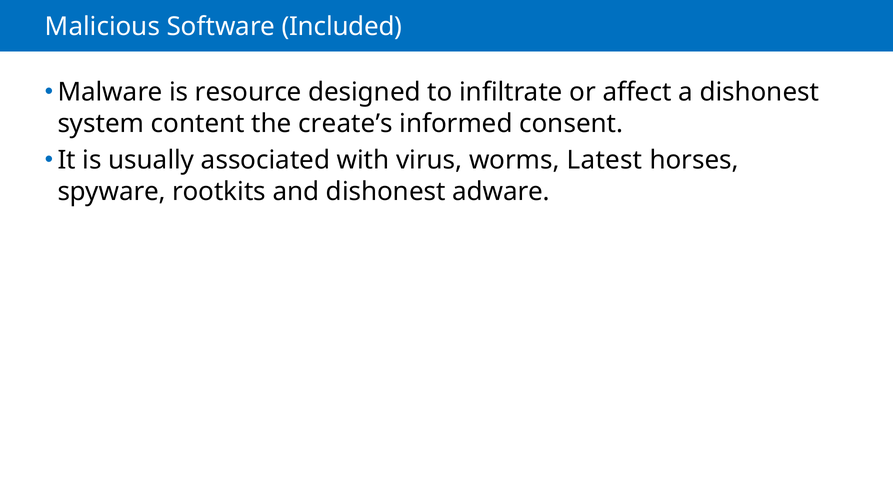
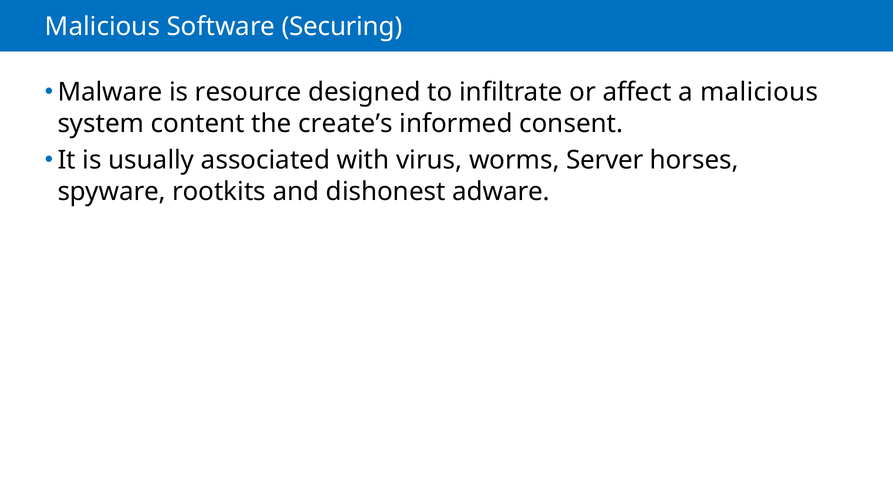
Included: Included -> Securing
a dishonest: dishonest -> malicious
Latest: Latest -> Server
